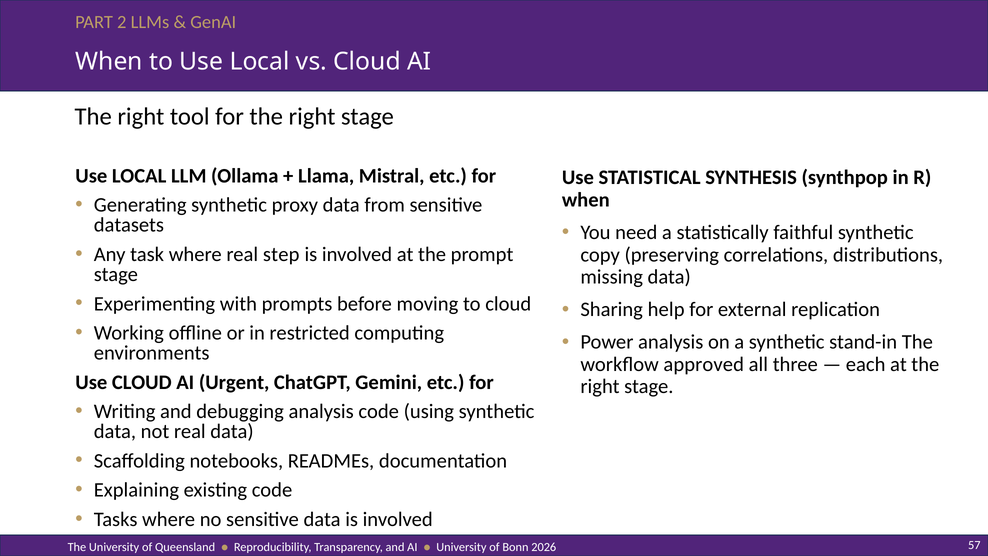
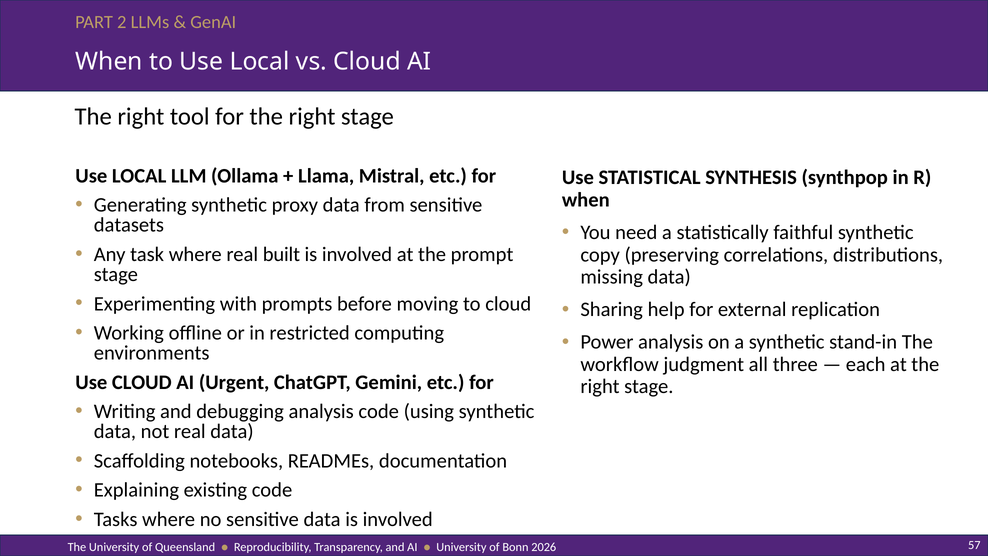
step: step -> built
approved: approved -> judgment
